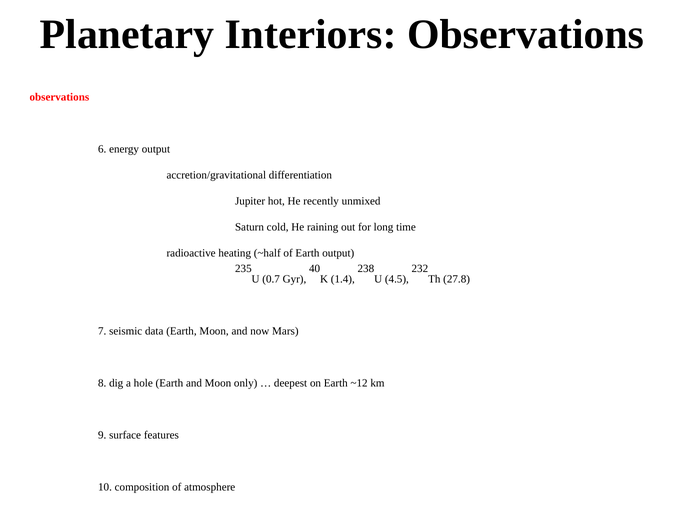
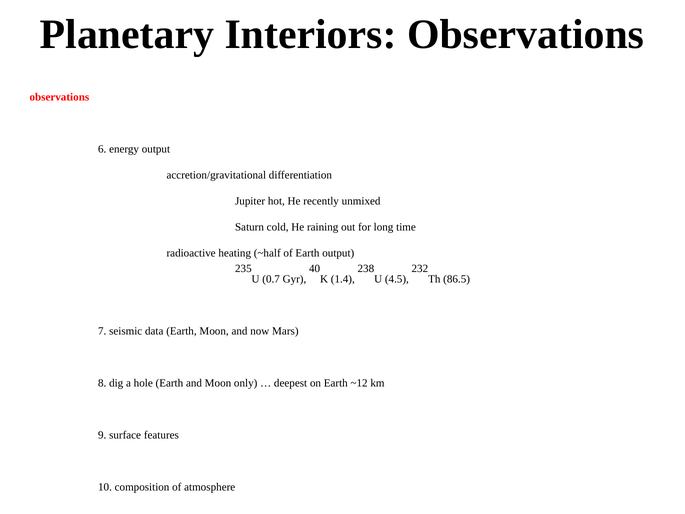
27.8: 27.8 -> 86.5
